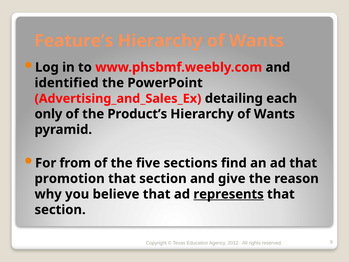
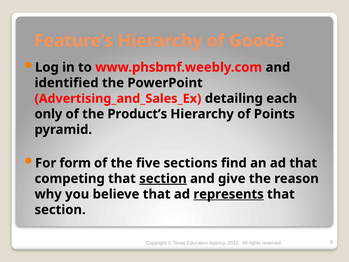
Wants at (257, 41): Wants -> Goods
Wants at (274, 114): Wants -> Points
from: from -> form
promotion: promotion -> competing
section at (163, 178) underline: none -> present
